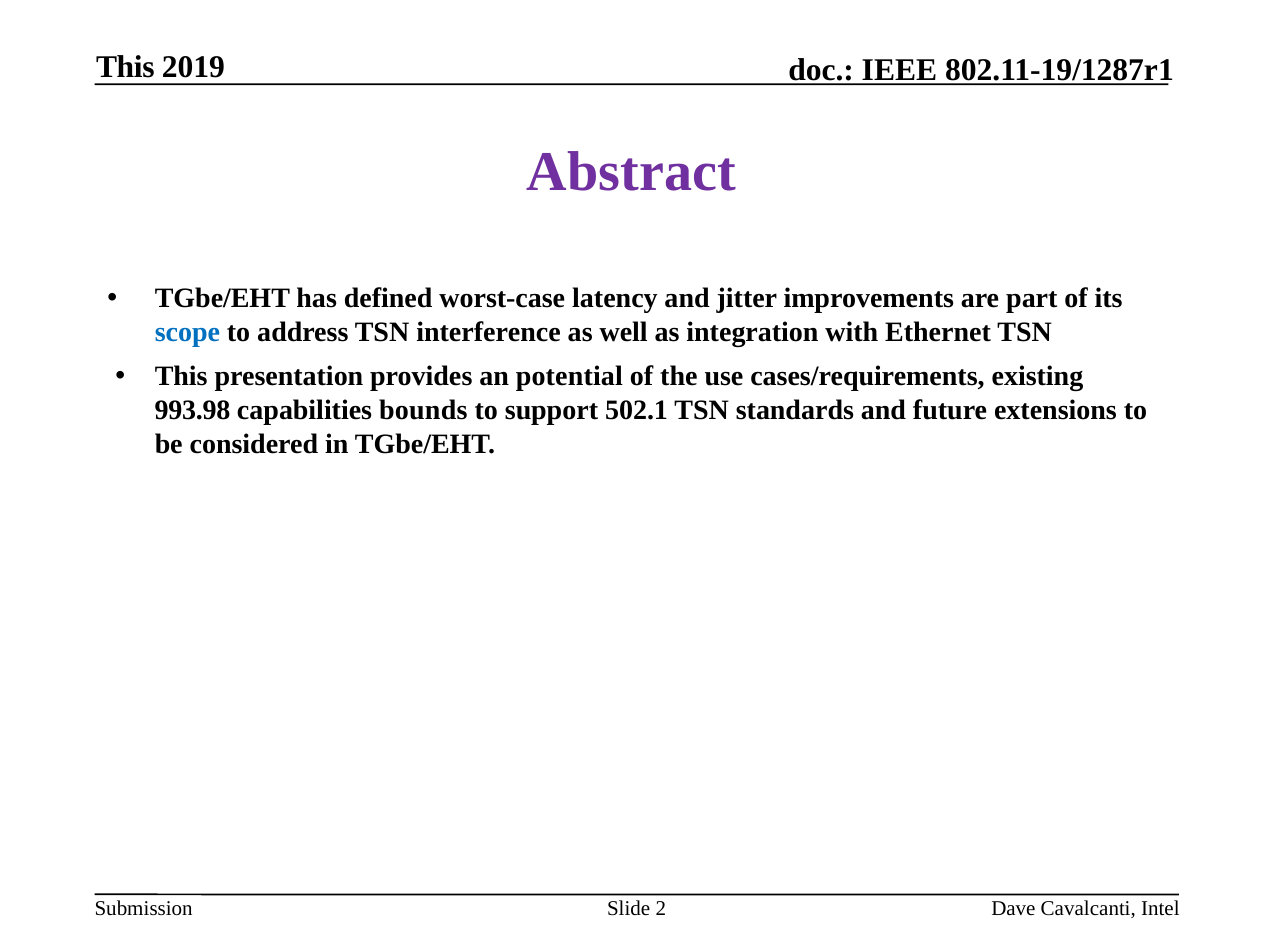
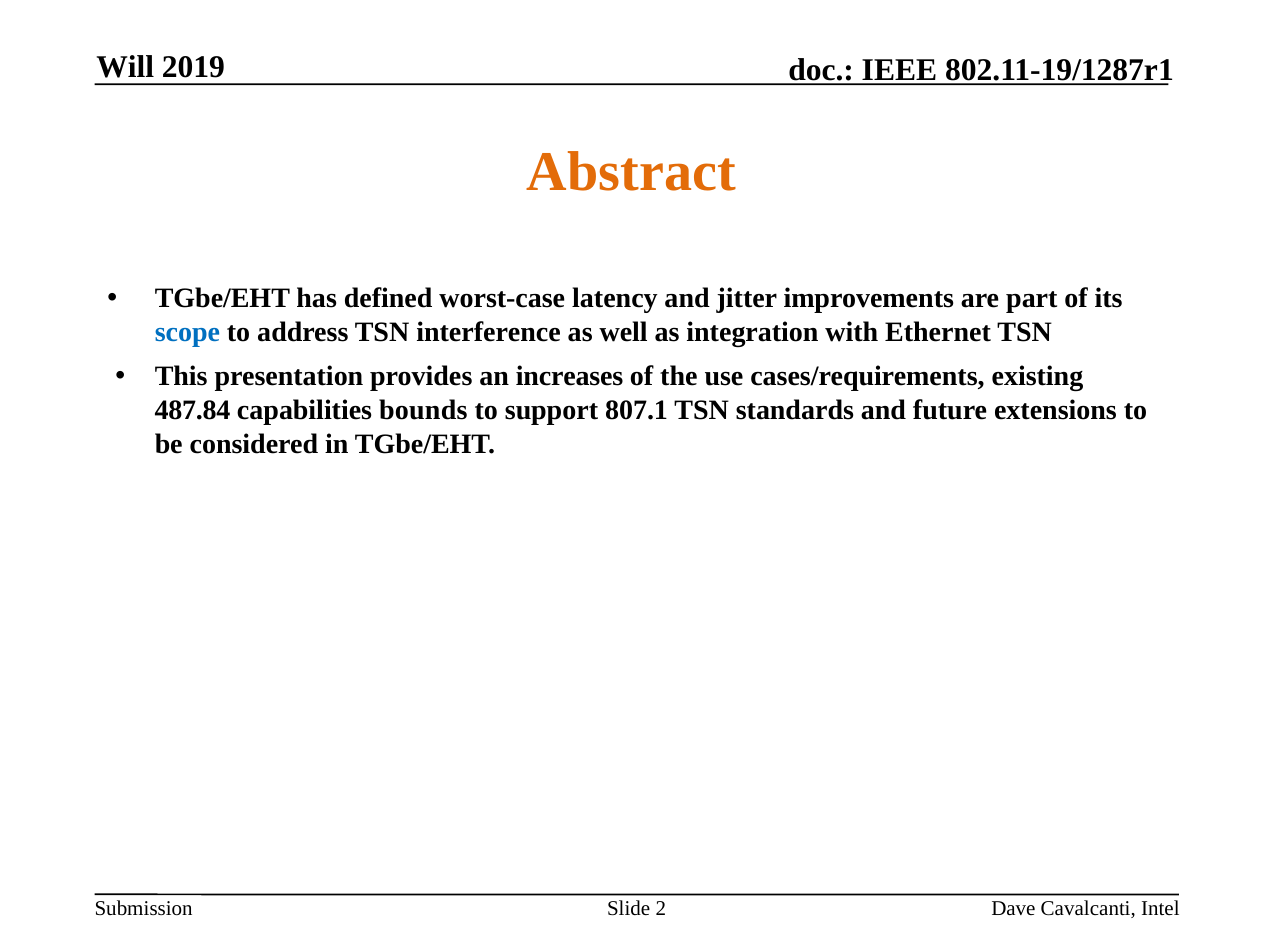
This at (125, 67): This -> Will
Abstract colour: purple -> orange
potential: potential -> increases
993.98: 993.98 -> 487.84
502.1: 502.1 -> 807.1
